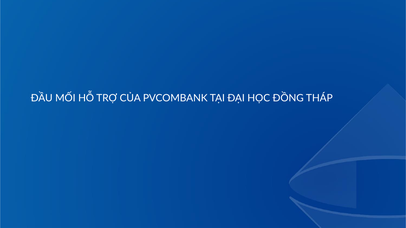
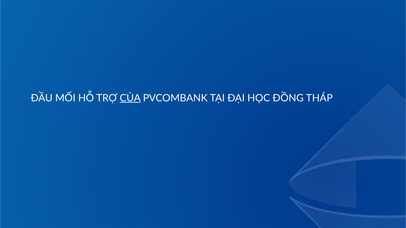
CỦA underline: none -> present
